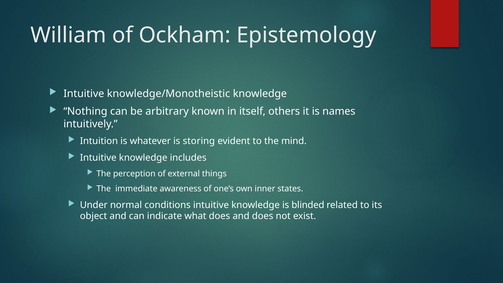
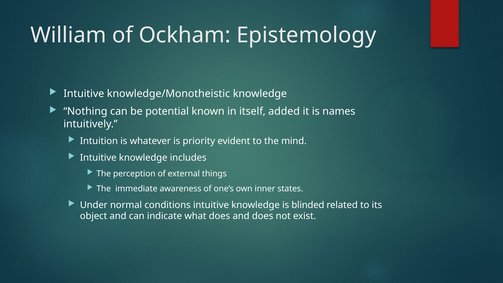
arbitrary: arbitrary -> potential
others: others -> added
storing: storing -> priority
